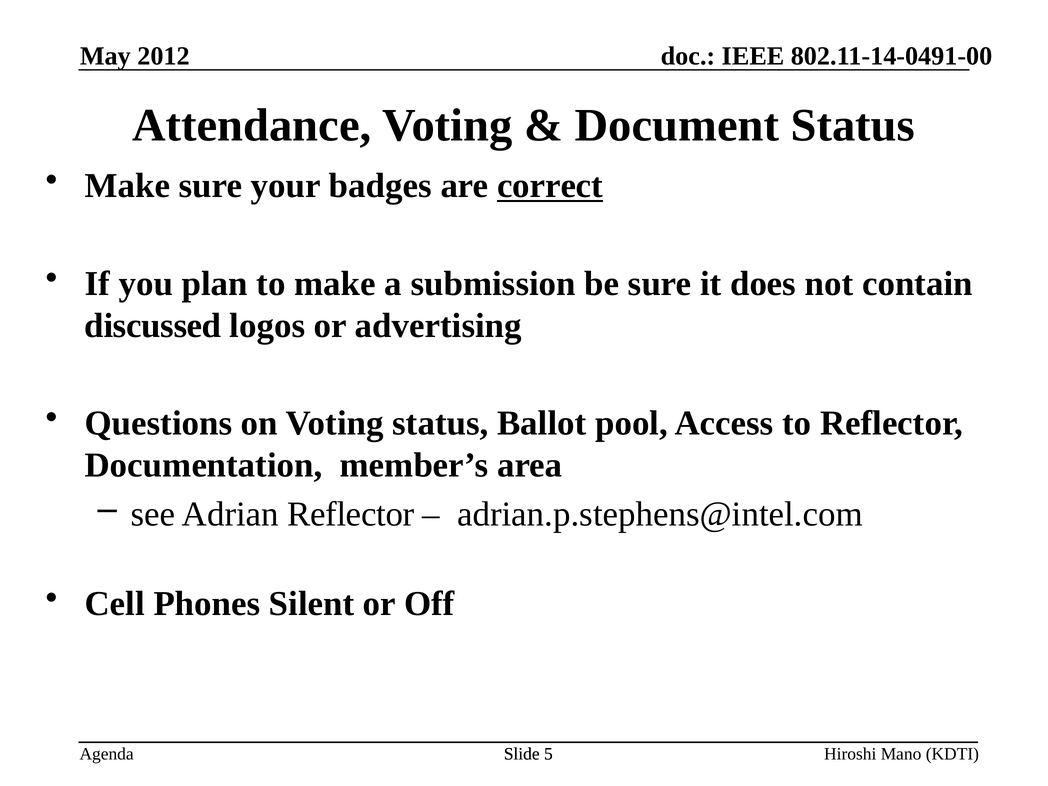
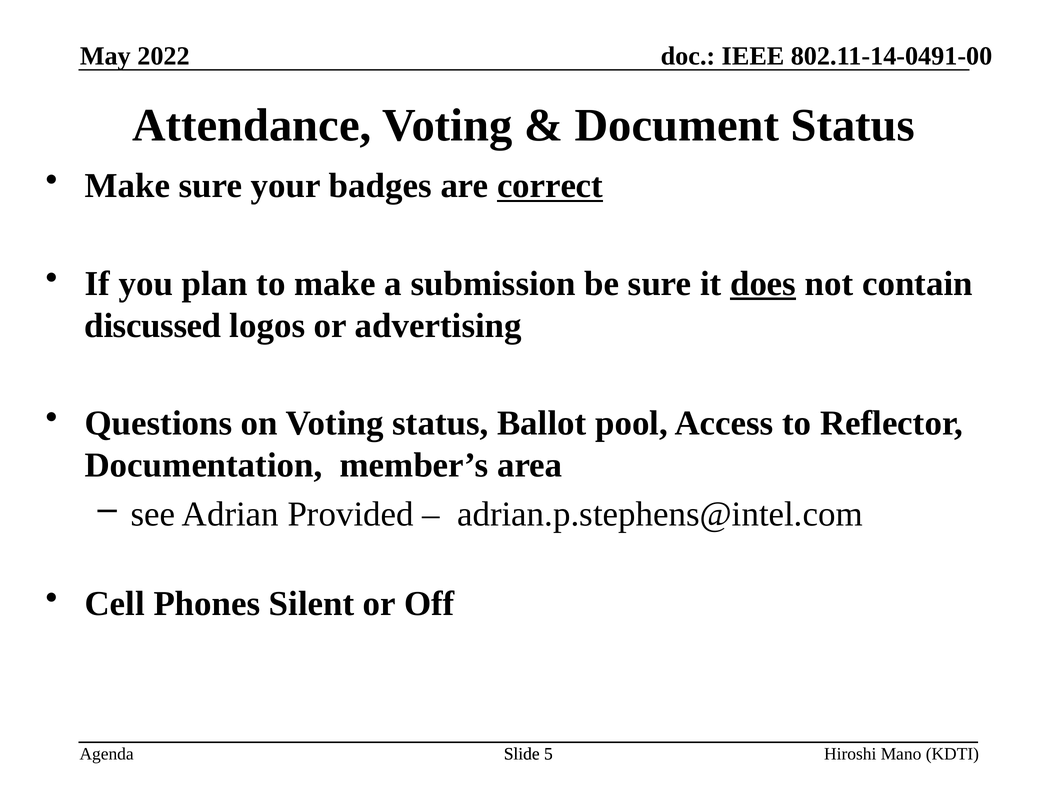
2012: 2012 -> 2022
does underline: none -> present
Adrian Reflector: Reflector -> Provided
